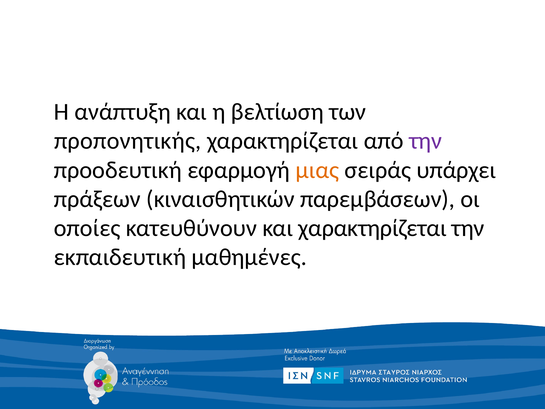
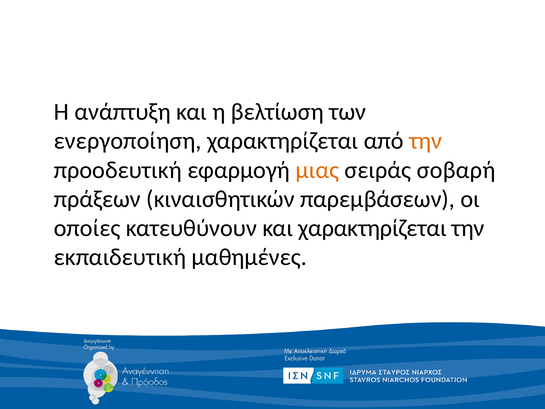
προπονητικής: προπονητικής -> ενεργοποίηση
την at (426, 141) colour: purple -> orange
υπάρχει: υπάρχει -> σοβαρή
